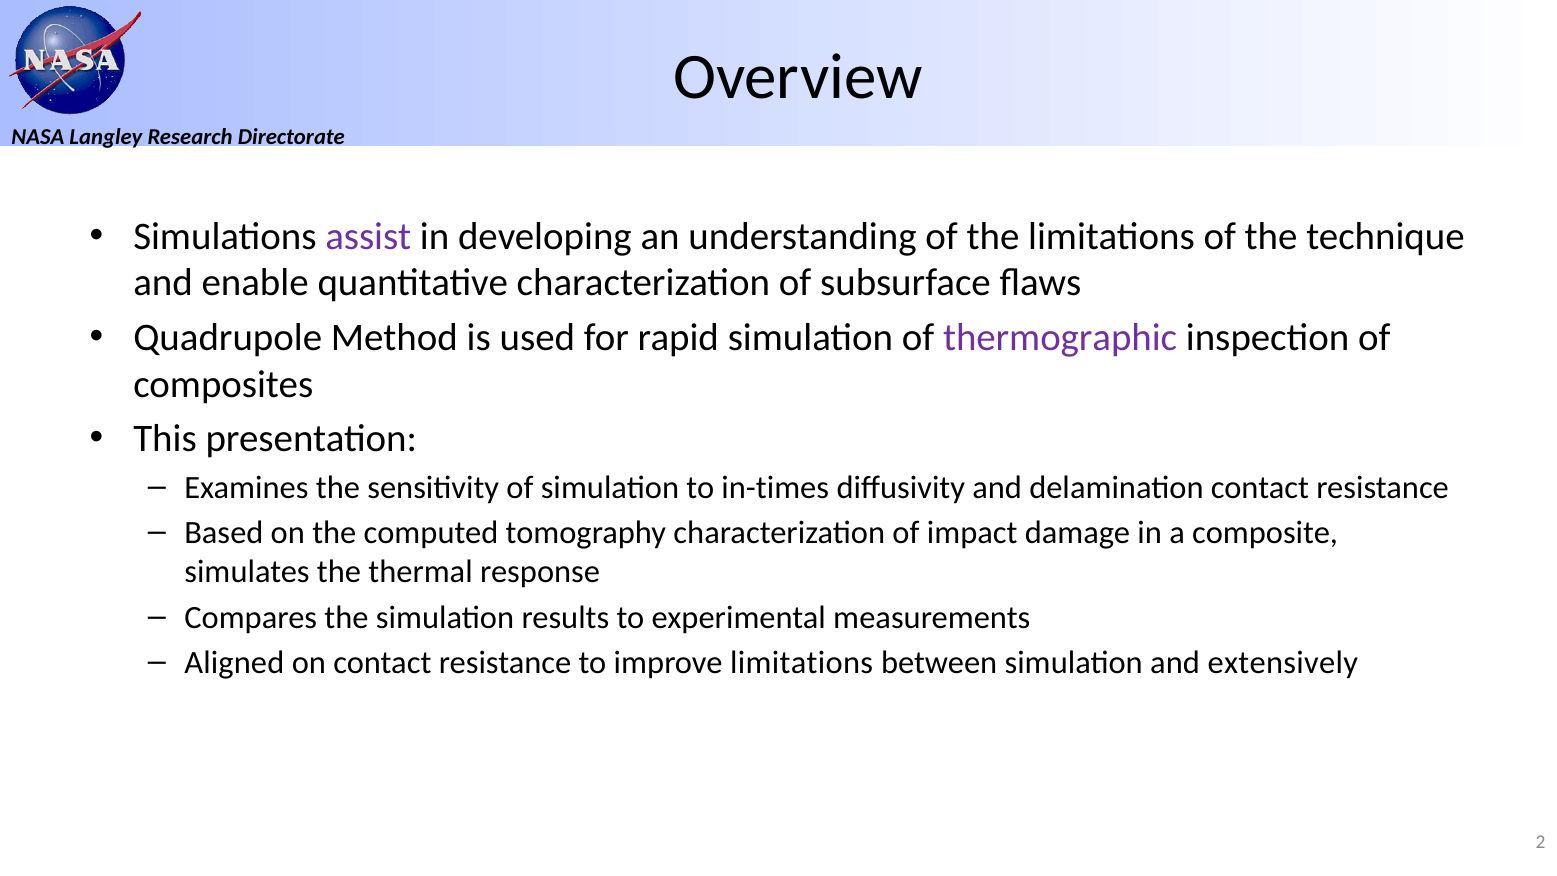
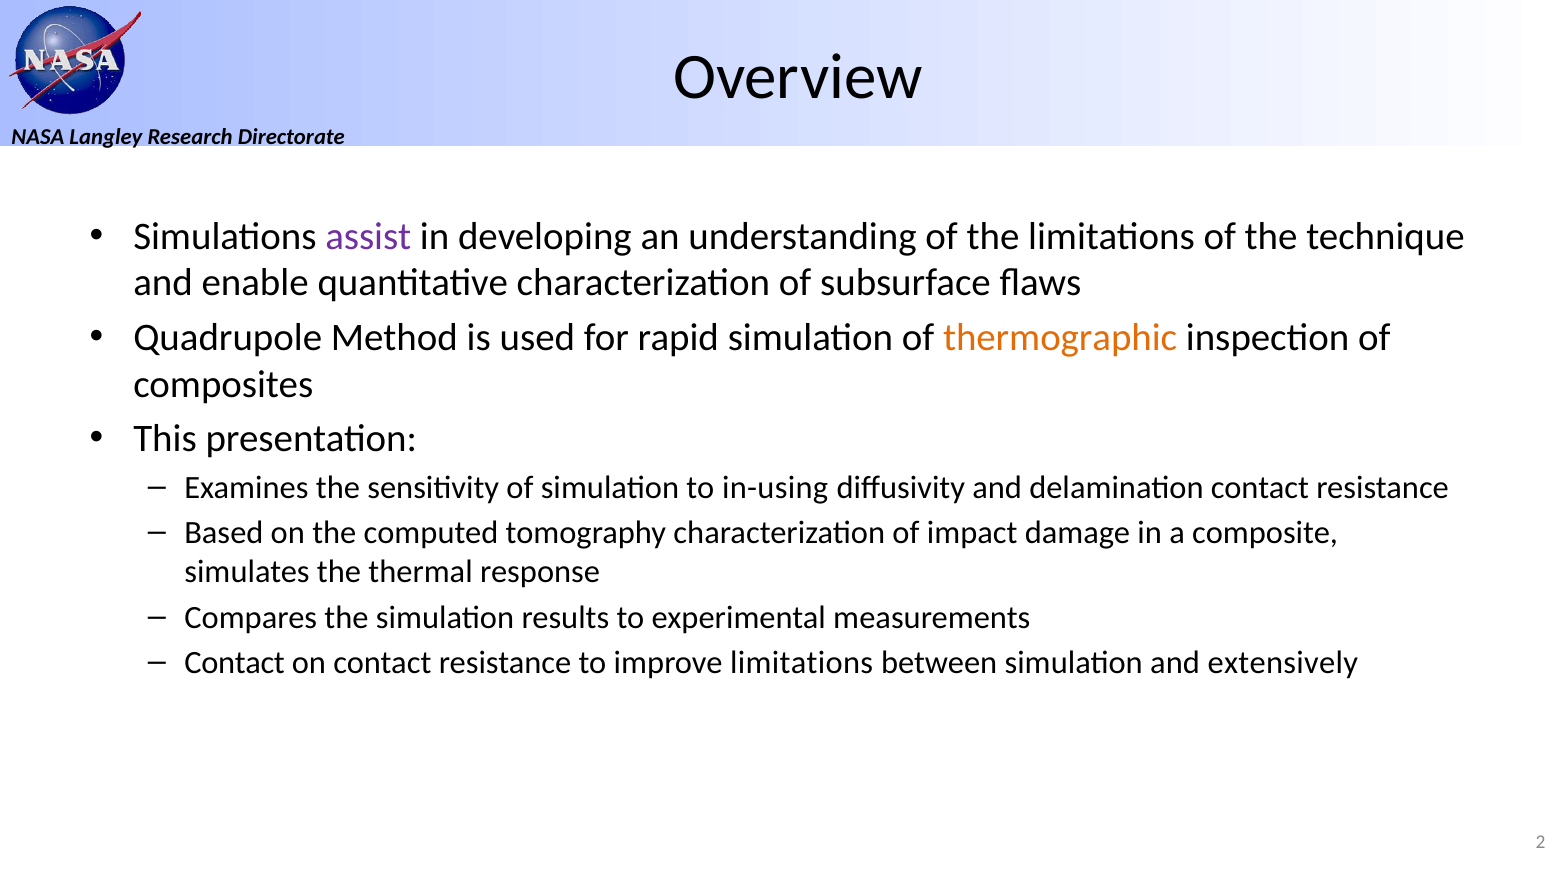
thermographic colour: purple -> orange
in-times: in-times -> in-using
Aligned at (234, 663): Aligned -> Contact
